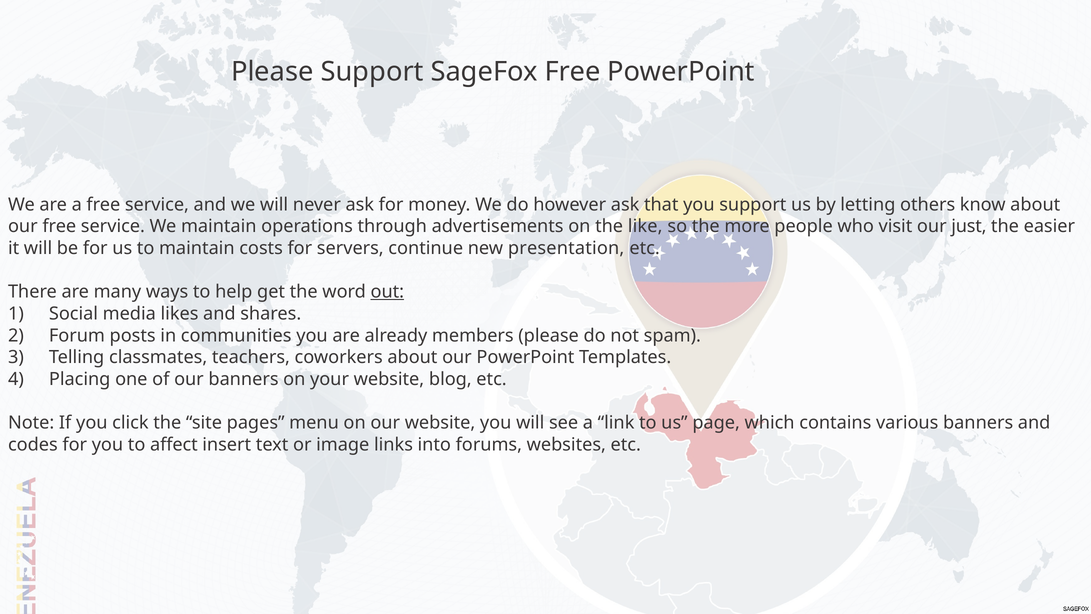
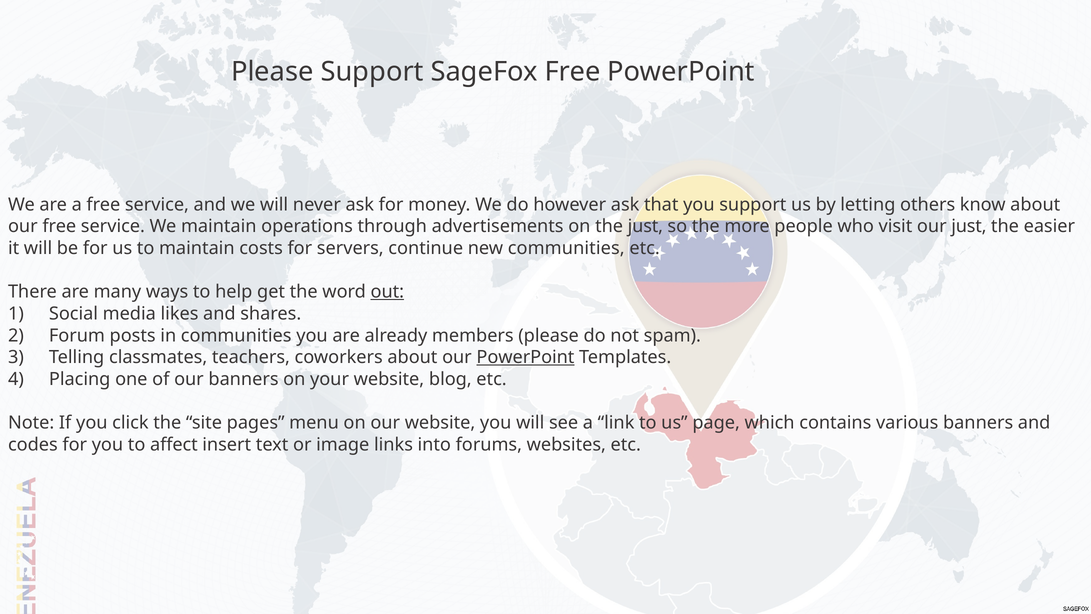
the like: like -> just
new presentation: presentation -> communities
PowerPoint at (525, 357) underline: none -> present
